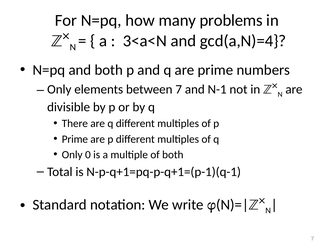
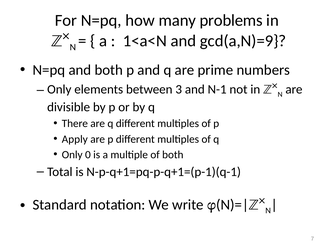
3<a<N: 3<a<N -> 1<a<N
gcd(a,N)=4: gcd(a,N)=4 -> gcd(a,N)=9
between 7: 7 -> 3
Prime at (75, 139): Prime -> Apply
